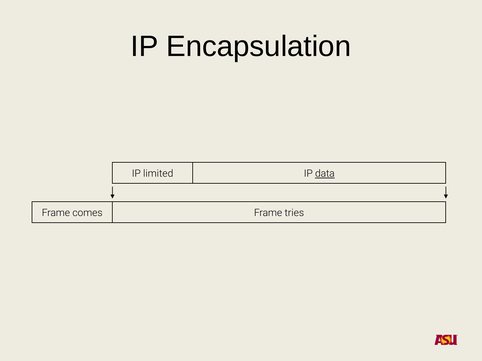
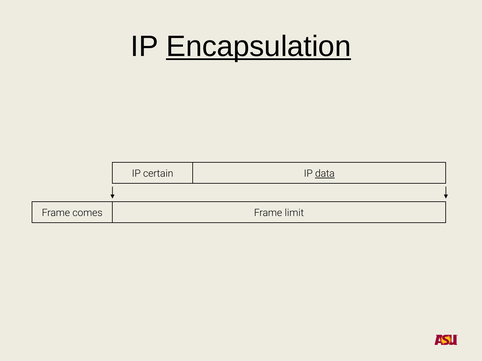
Encapsulation underline: none -> present
limited: limited -> certain
tries: tries -> limit
